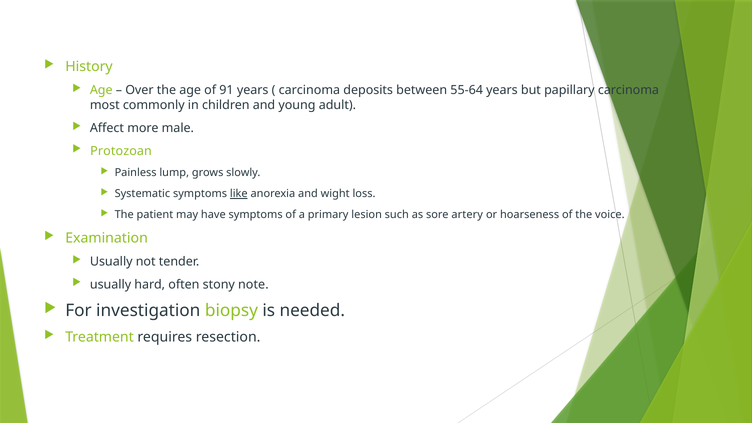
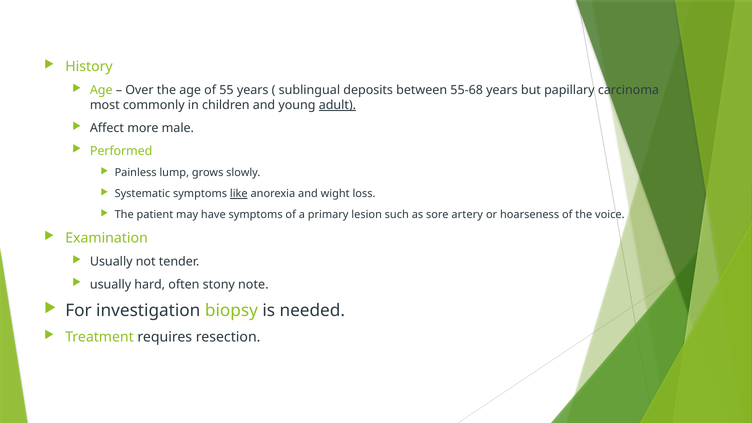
91: 91 -> 55
carcinoma at (309, 90): carcinoma -> sublingual
55-64: 55-64 -> 55-68
adult underline: none -> present
Protozoan: Protozoan -> Performed
